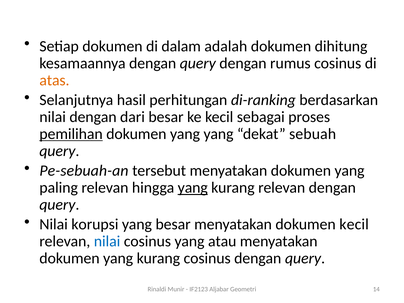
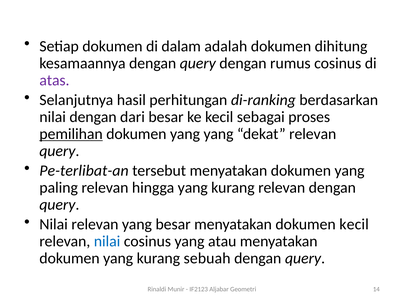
atas colour: orange -> purple
dekat sebuah: sebuah -> relevan
Pe-sebuah-an: Pe-sebuah-an -> Pe-terlibat-an
yang at (193, 188) underline: present -> none
Nilai korupsi: korupsi -> relevan
kurang cosinus: cosinus -> sebuah
